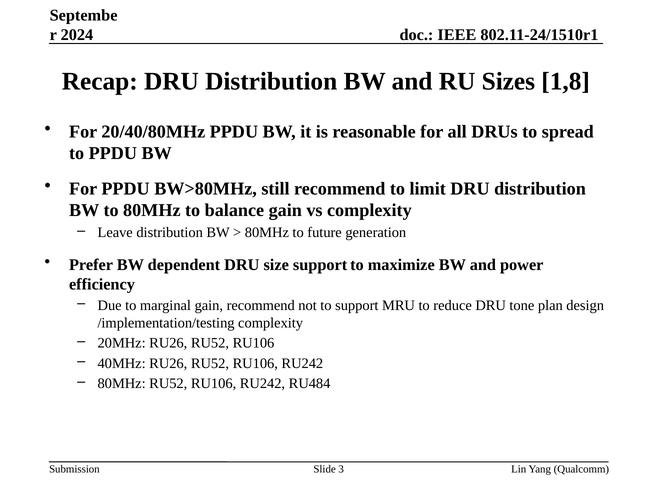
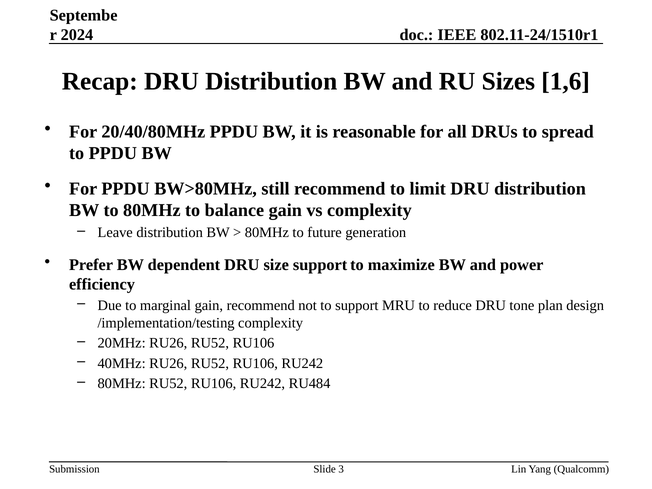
1,8: 1,8 -> 1,6
